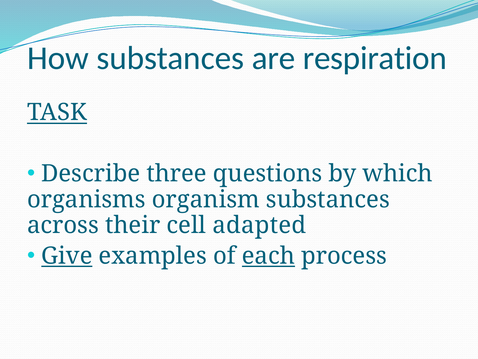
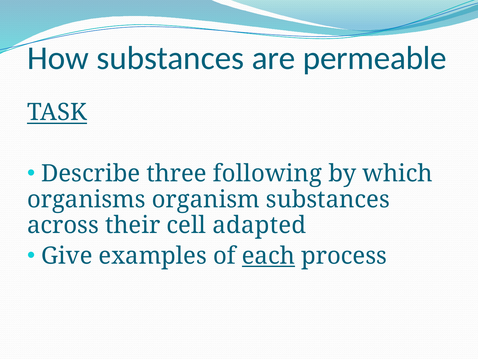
respiration: respiration -> permeable
questions: questions -> following
Give underline: present -> none
